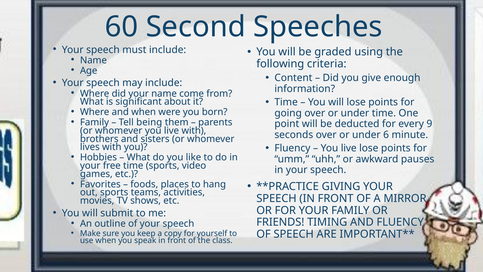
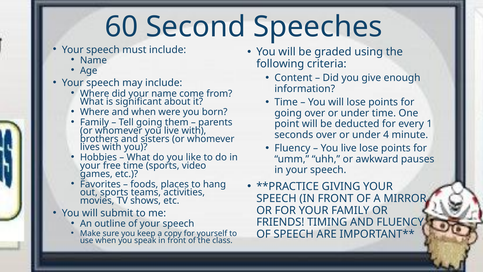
Tell being: being -> going
9: 9 -> 1
6: 6 -> 4
